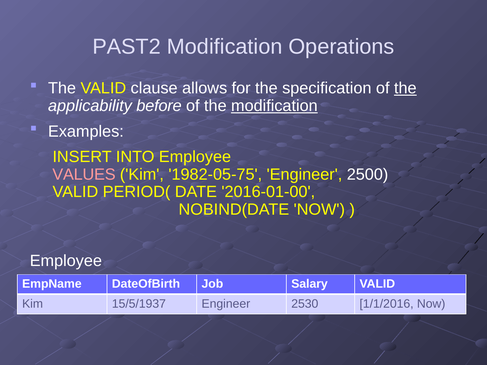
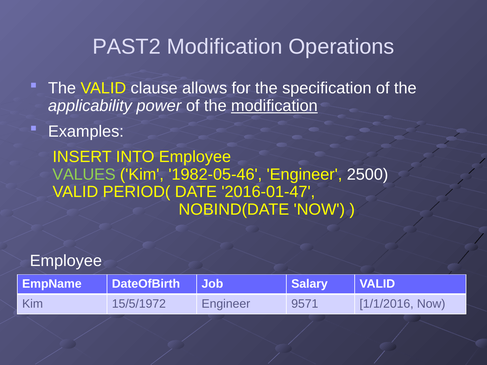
the at (405, 88) underline: present -> none
before: before -> power
VALUES colour: pink -> light green
1982-05-75: 1982-05-75 -> 1982-05-46
2016-01-00: 2016-01-00 -> 2016-01-47
15/5/1937: 15/5/1937 -> 15/5/1972
2530: 2530 -> 9571
